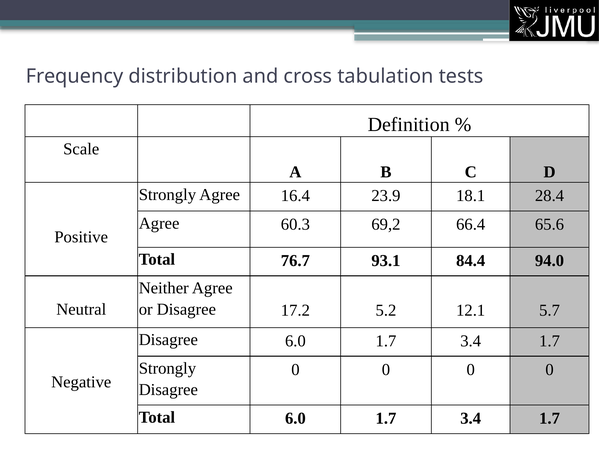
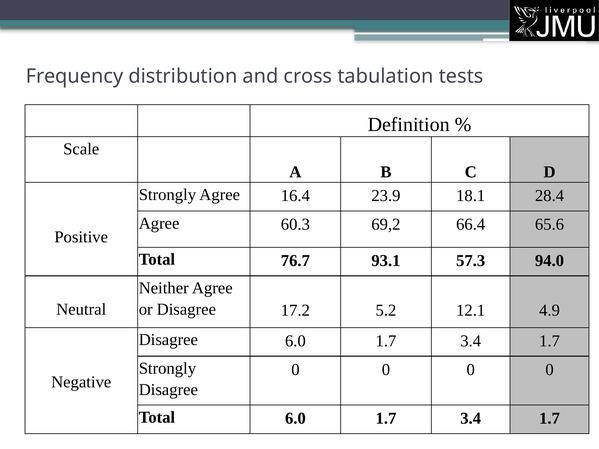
84.4: 84.4 -> 57.3
5.7: 5.7 -> 4.9
